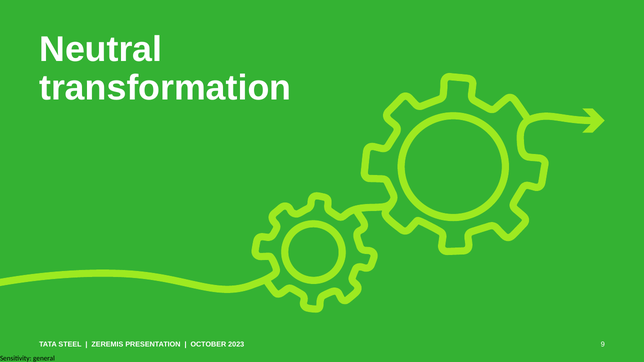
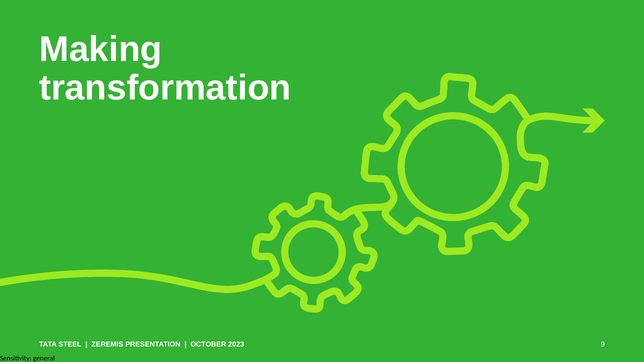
Neutral: Neutral -> Making
